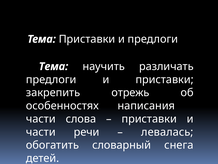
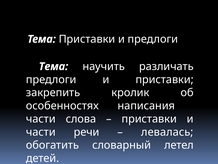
отрежь: отрежь -> кролик
снега: снега -> летел
